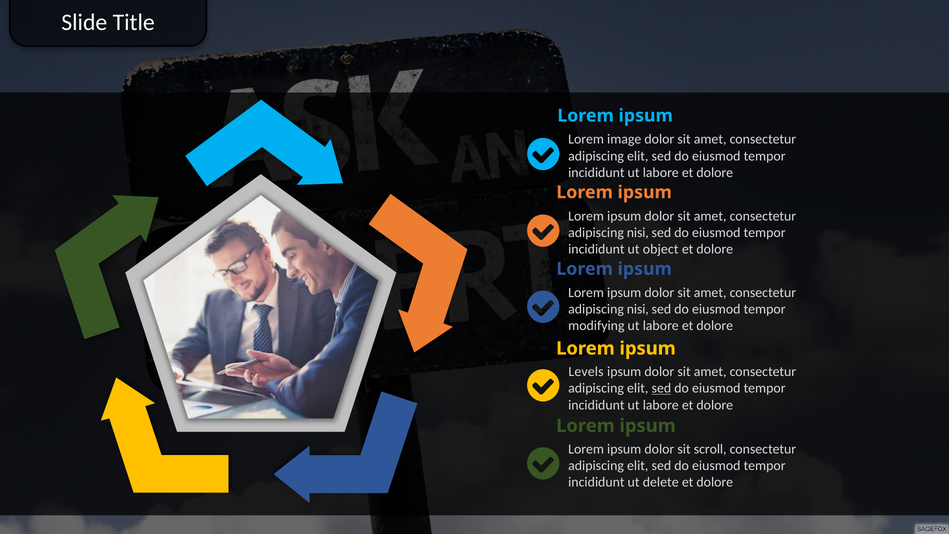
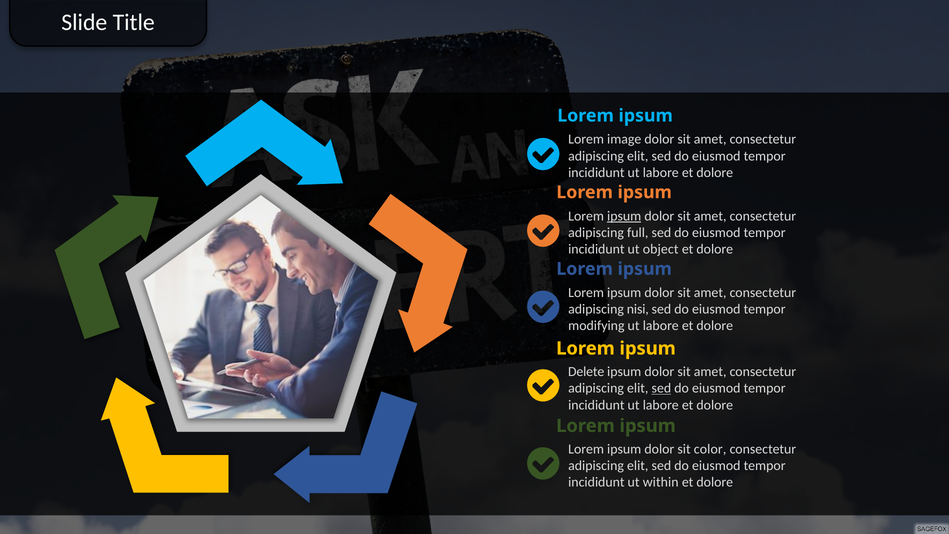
ipsum at (624, 216) underline: none -> present
nisi at (638, 233): nisi -> full
Levels: Levels -> Delete
scroll: scroll -> color
delete: delete -> within
